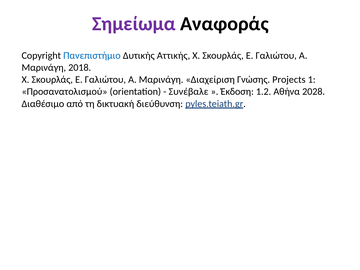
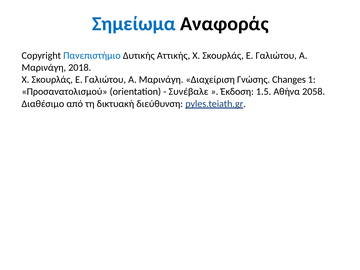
Σημείωμα colour: purple -> blue
Projects: Projects -> Changes
1.2: 1.2 -> 1.5
2028: 2028 -> 2058
